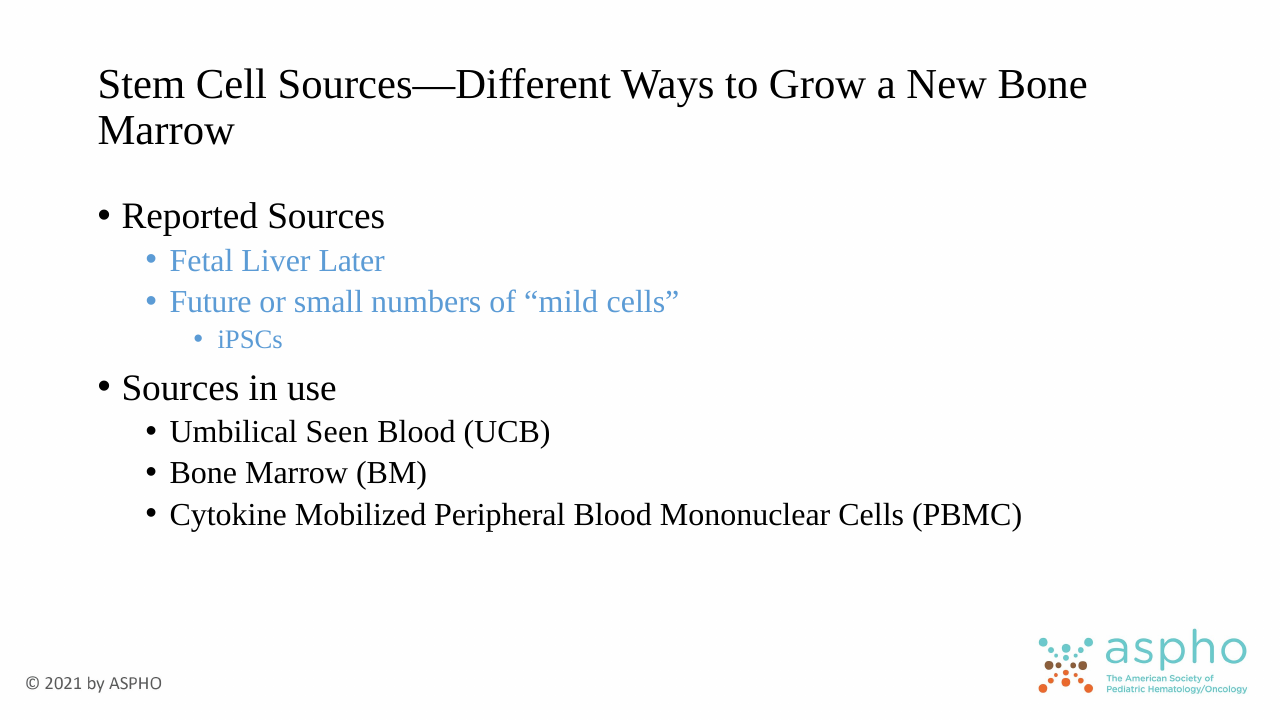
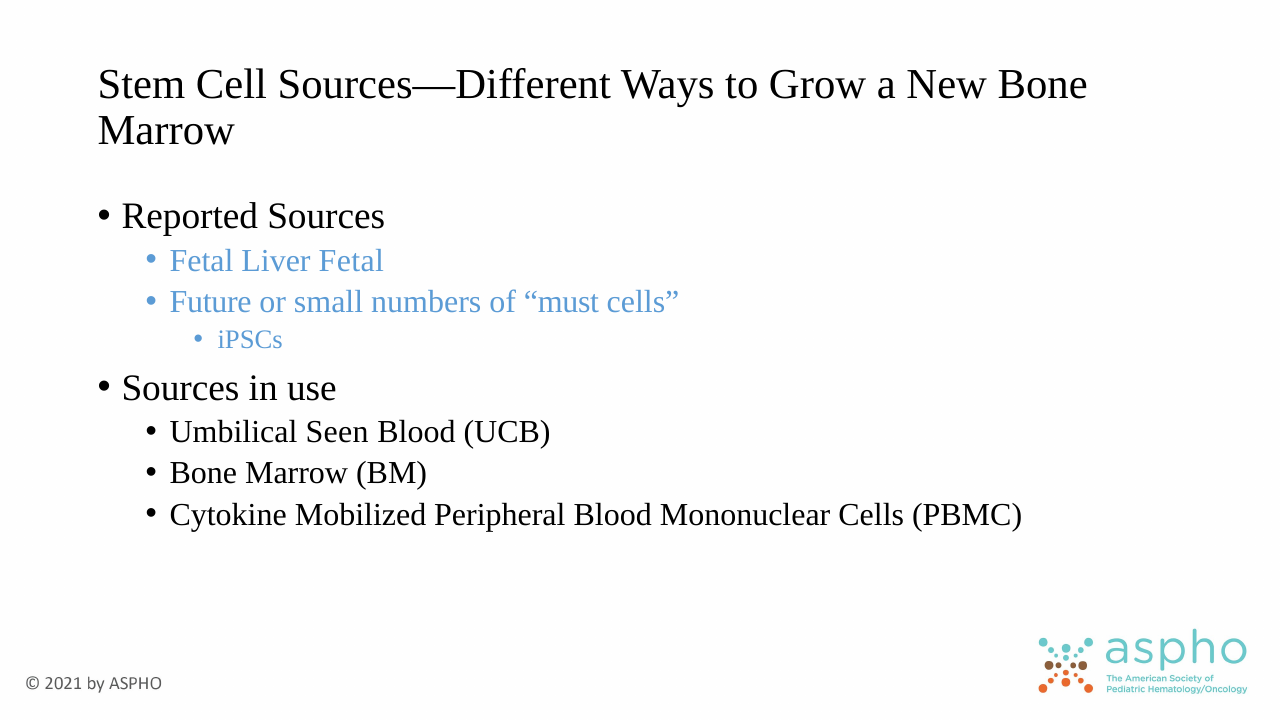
Liver Later: Later -> Fetal
mild: mild -> must
